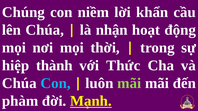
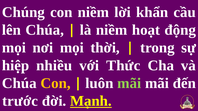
là nhận: nhận -> niềm
thành: thành -> nhiều
Con at (56, 83) colour: light blue -> yellow
phàm: phàm -> trước
